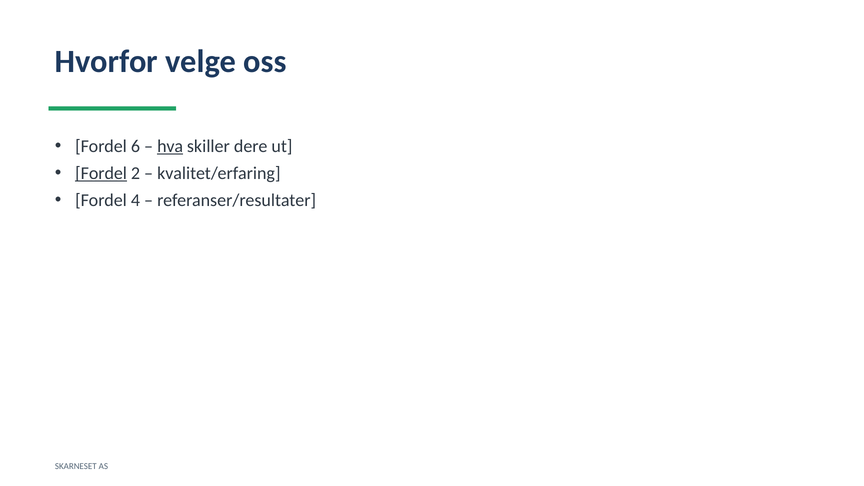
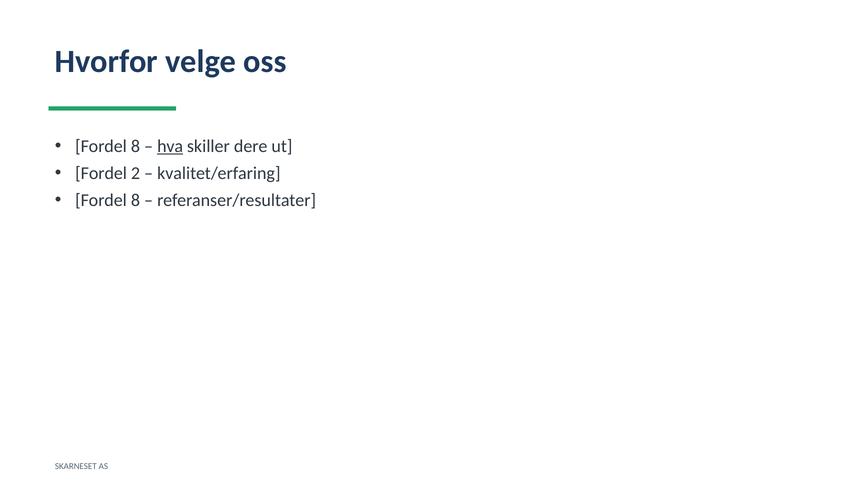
6 at (135, 146): 6 -> 8
Fordel at (101, 173) underline: present -> none
4 at (135, 200): 4 -> 8
